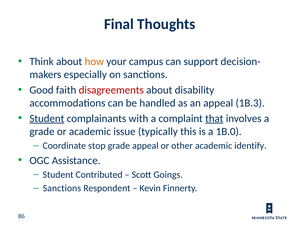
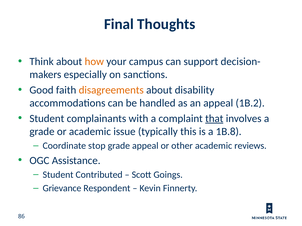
disagreements colour: red -> orange
1B.3: 1B.3 -> 1B.2
Student at (47, 119) underline: present -> none
1B.0: 1B.0 -> 1B.8
identify: identify -> reviews
Sanctions at (62, 189): Sanctions -> Grievance
